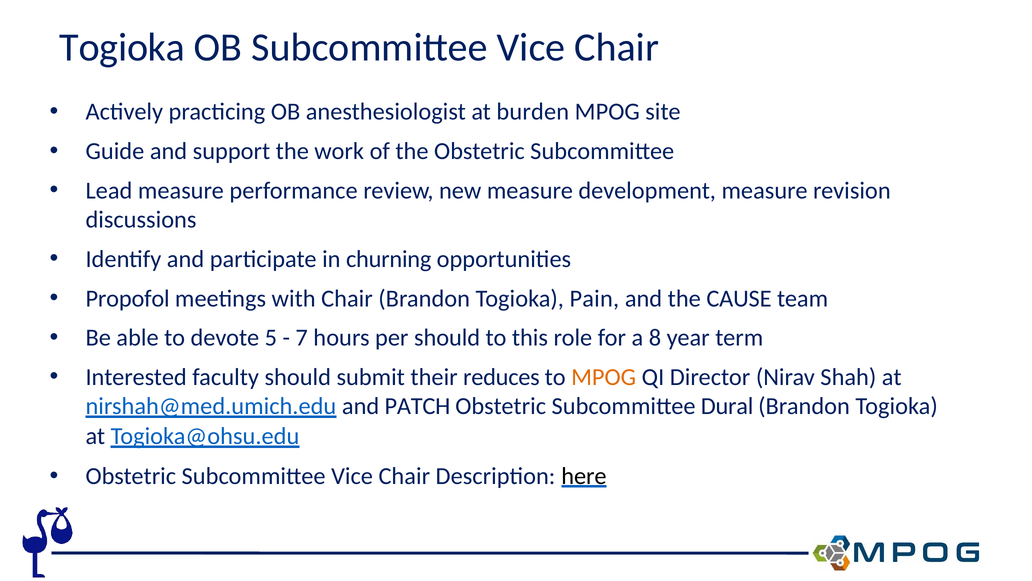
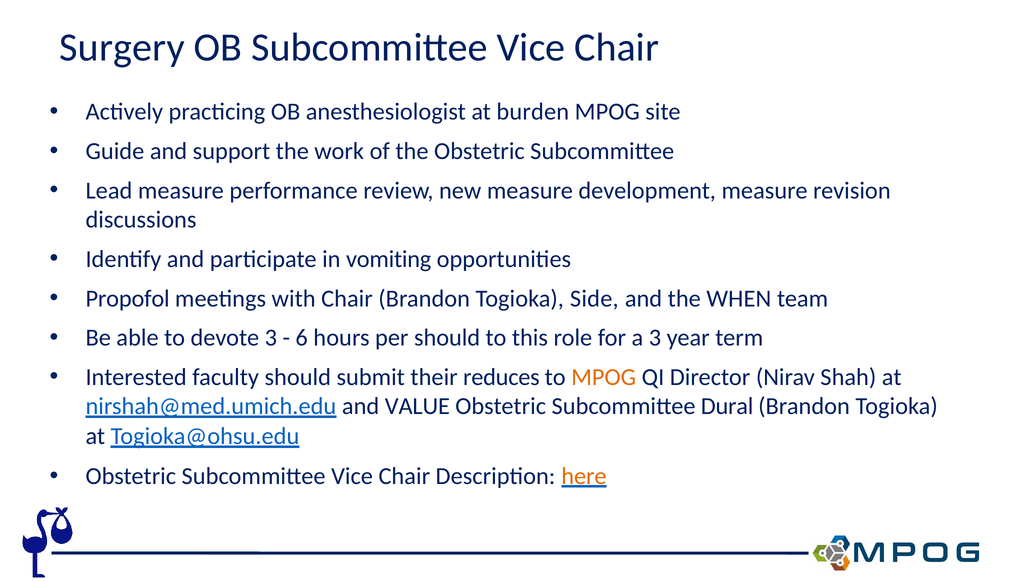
Togioka at (122, 48): Togioka -> Surgery
churning: churning -> vomiting
Pain: Pain -> Side
CAUSE: CAUSE -> WHEN
devote 5: 5 -> 3
7: 7 -> 6
a 8: 8 -> 3
PATCH: PATCH -> VALUE
here colour: black -> orange
